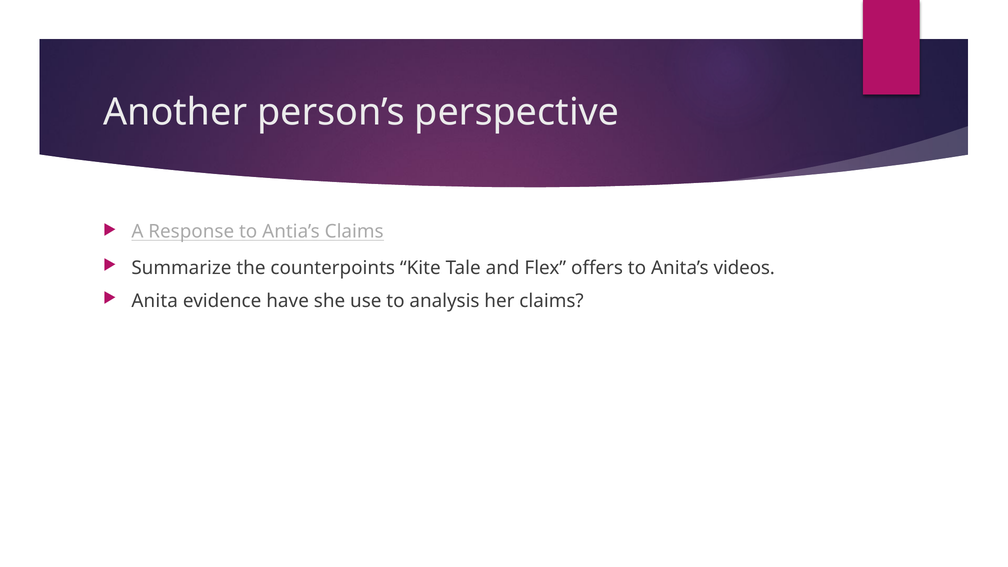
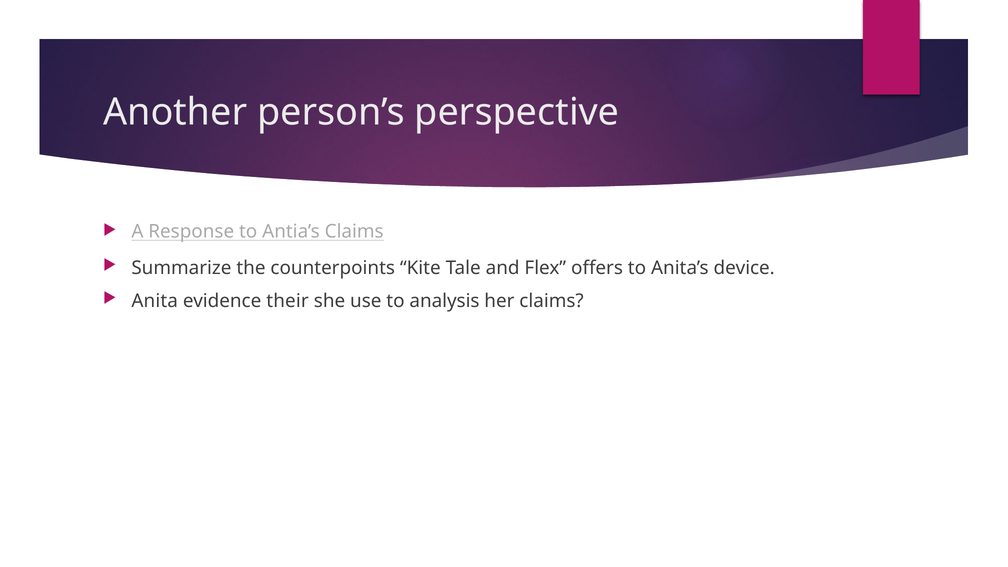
videos: videos -> device
have: have -> their
